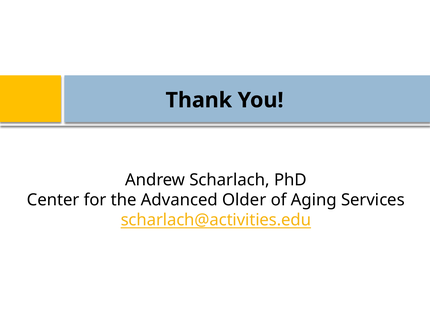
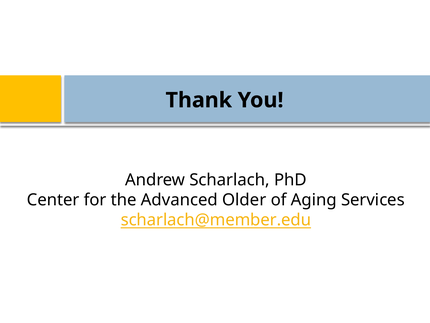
scharlach@activities.edu: scharlach@activities.edu -> scharlach@member.edu
